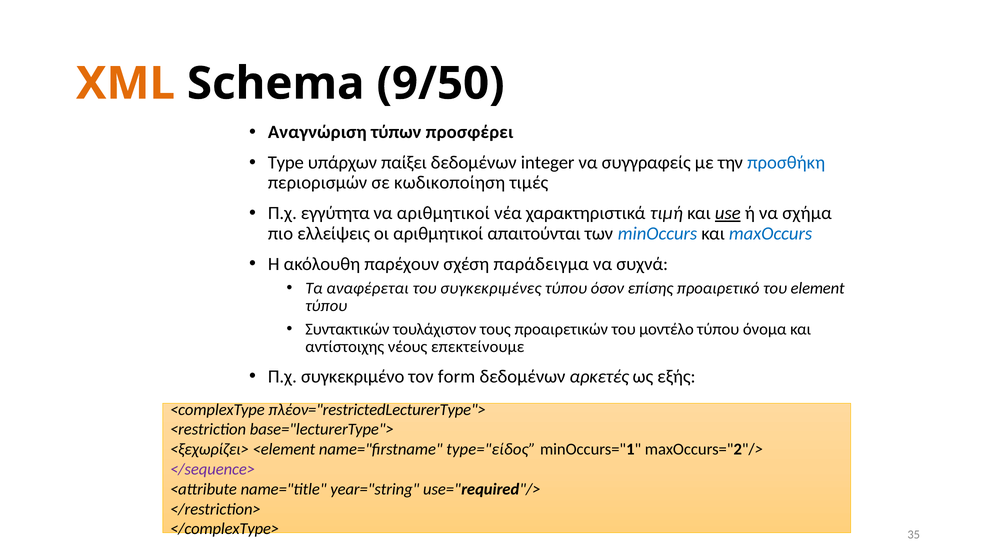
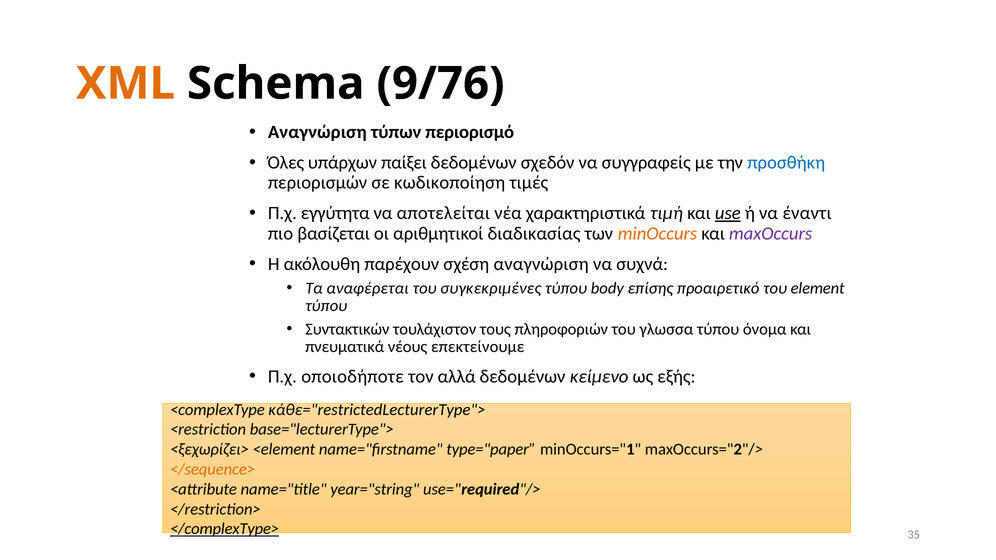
9/50: 9/50 -> 9/76
προσφέρει: προσφέρει -> περιορισμό
Type: Type -> Όλες
integer: integer -> σχεδόν
να αριθμητικοί: αριθμητικοί -> αποτελείται
σχήμα: σχήμα -> έναντι
ελλείψεις: ελλείψεις -> βασίζεται
απαιτούνται: απαιτούνται -> διαδικασίας
minOccurs colour: blue -> orange
maxOccurs colour: blue -> purple
σχέση παράδειγμα: παράδειγμα -> αναγνώριση
όσον: όσον -> body
προαιρετικών: προαιρετικών -> πληροφοριών
μοντέλο: μοντέλο -> γλωσσα
αντίστοιχης: αντίστοιχης -> πνευματικά
συγκεκριμένο: συγκεκριμένο -> οποιοδήποτε
form: form -> αλλά
αρκετές: αρκετές -> κείμενο
πλέον="restrictedLecturerType">: πλέον="restrictedLecturerType"> -> κάθε="restrictedLecturerType">
type="είδος: type="είδος -> type="paper
</sequence> colour: purple -> orange
</complexType> underline: none -> present
